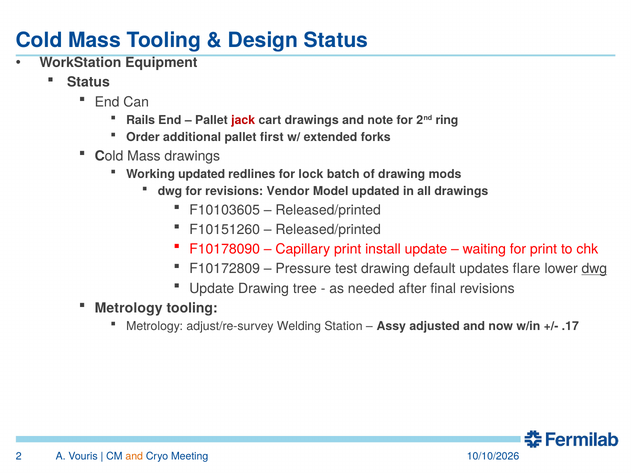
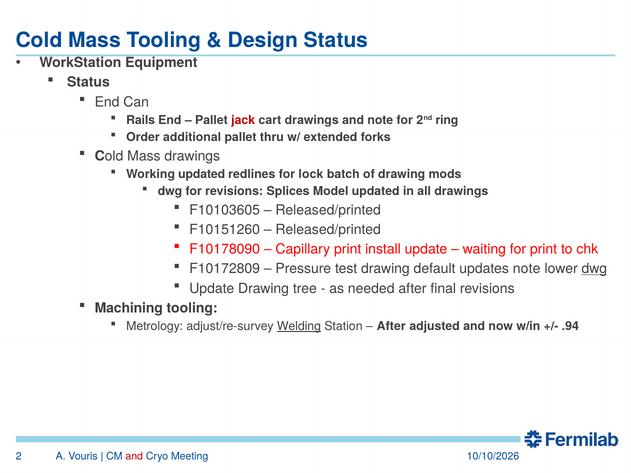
first: first -> thru
Vendor: Vendor -> Splices
updates flare: flare -> note
Metrology at (129, 308): Metrology -> Machining
Welding underline: none -> present
Assy at (391, 326): Assy -> After
.17: .17 -> .94
and at (134, 457) colour: orange -> red
